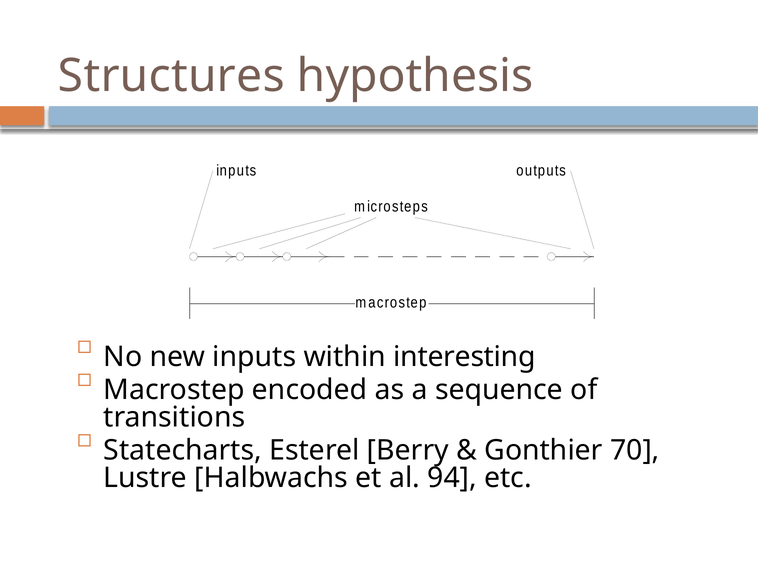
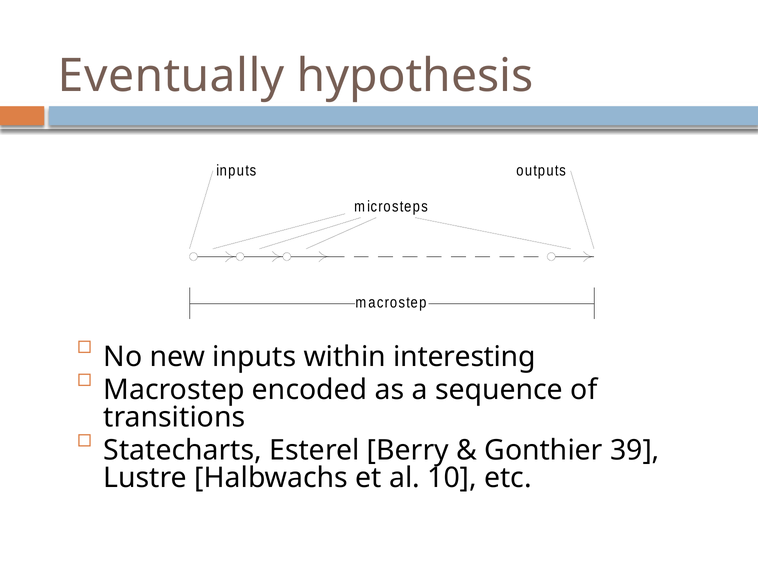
Structures: Structures -> Eventually
70: 70 -> 39
94: 94 -> 10
